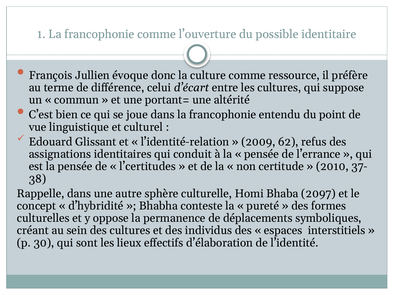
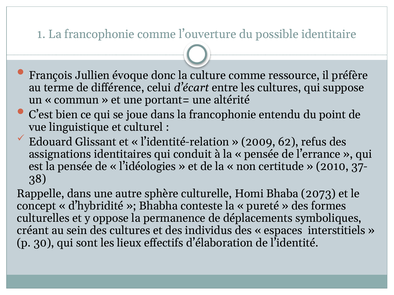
l’certitudes: l’certitudes -> l’idéologies
2097: 2097 -> 2073
